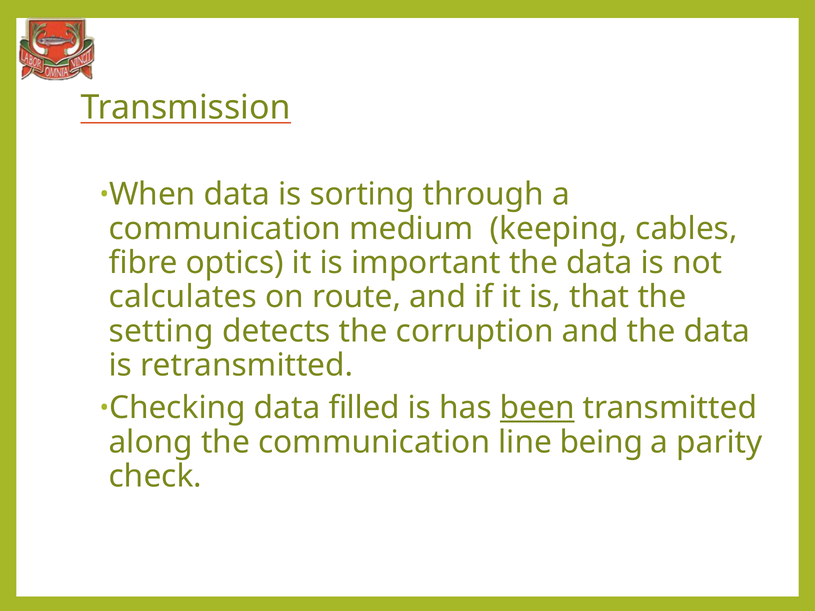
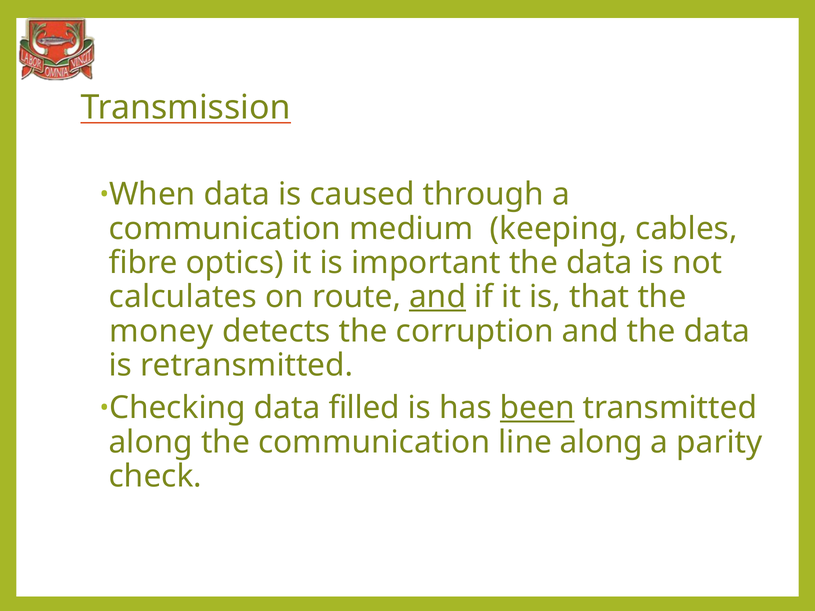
sorting: sorting -> caused
and at (438, 297) underline: none -> present
setting: setting -> money
line being: being -> along
